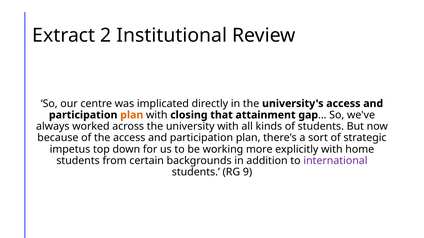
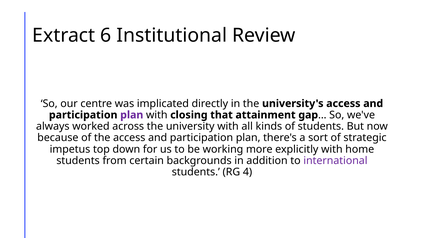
2: 2 -> 6
plan at (132, 115) colour: orange -> purple
9: 9 -> 4
